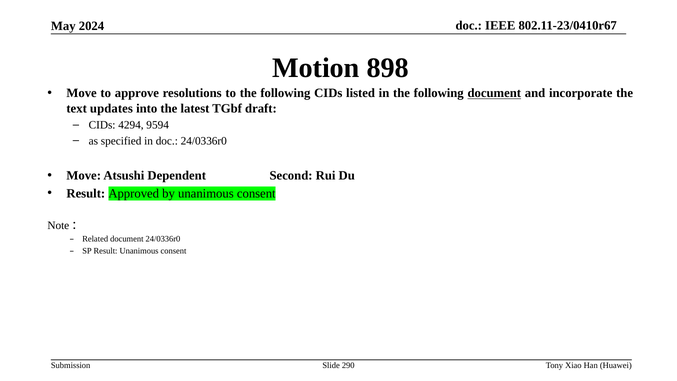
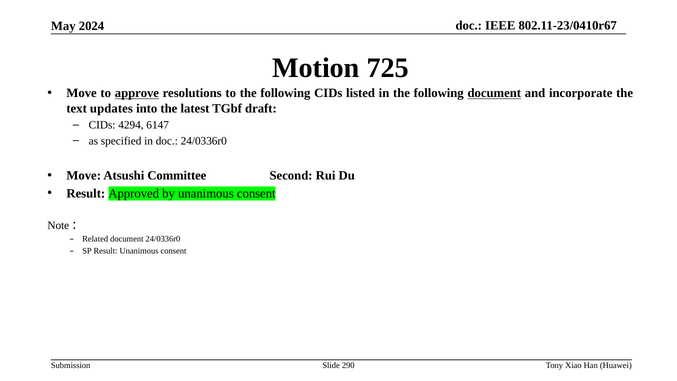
898: 898 -> 725
approve underline: none -> present
9594: 9594 -> 6147
Dependent: Dependent -> Committee
